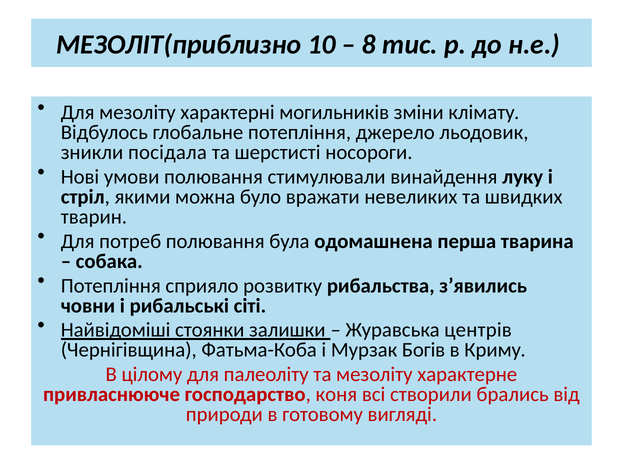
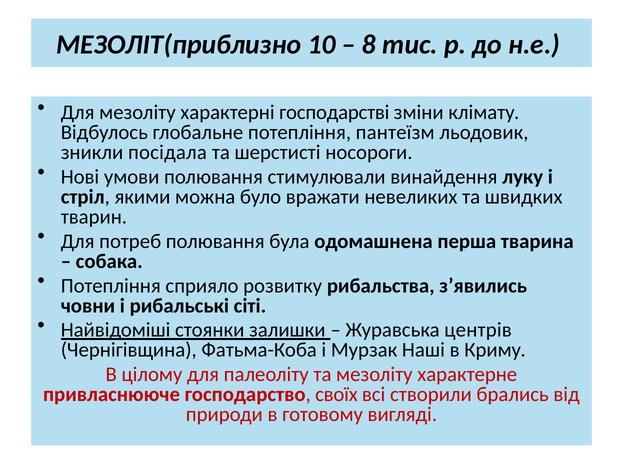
могильників: могильників -> господарстві
джерело: джерело -> пантеїзм
Богів: Богів -> Наші
коня: коня -> своїх
